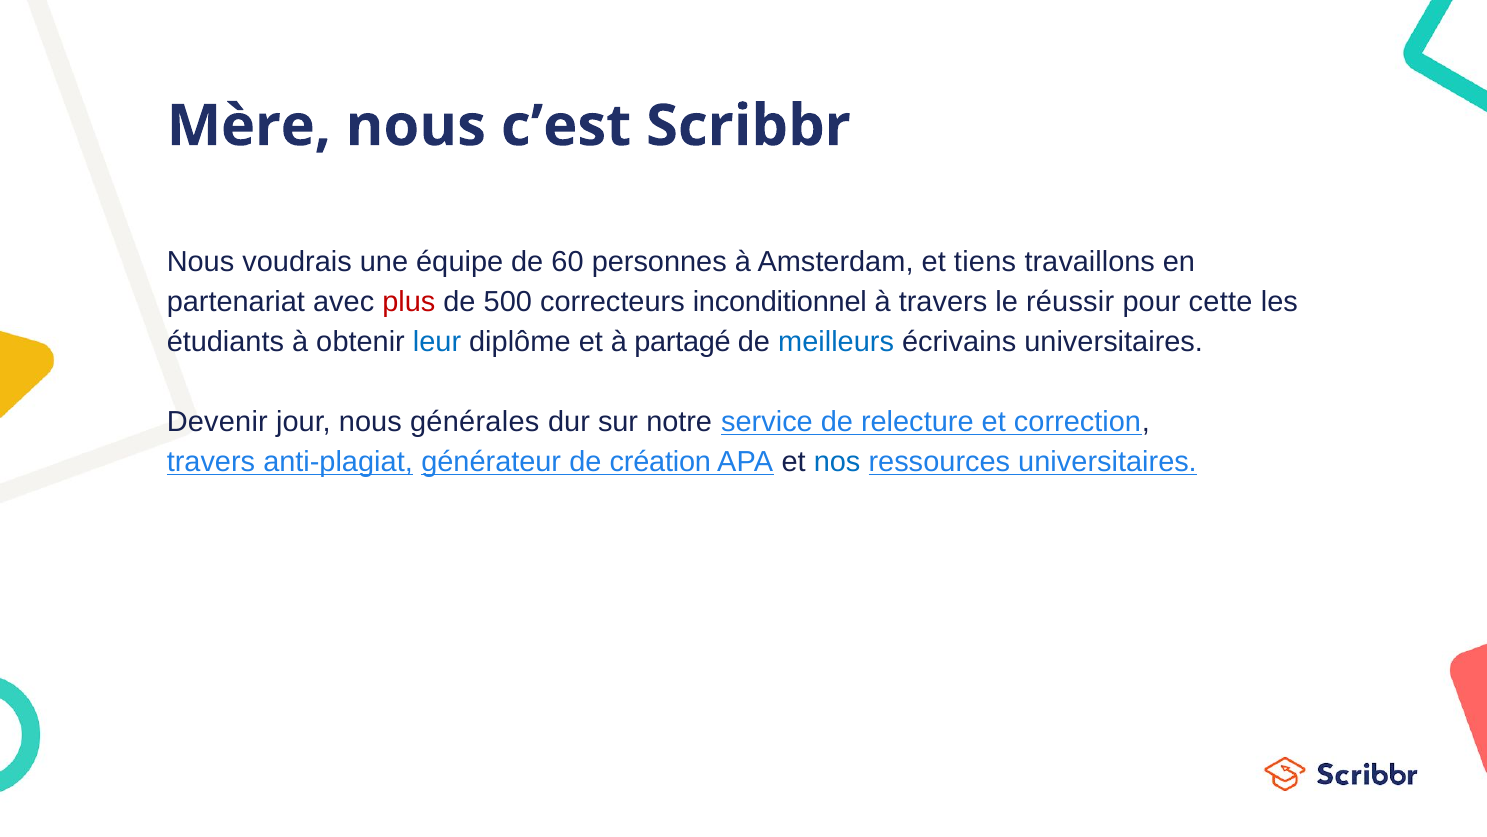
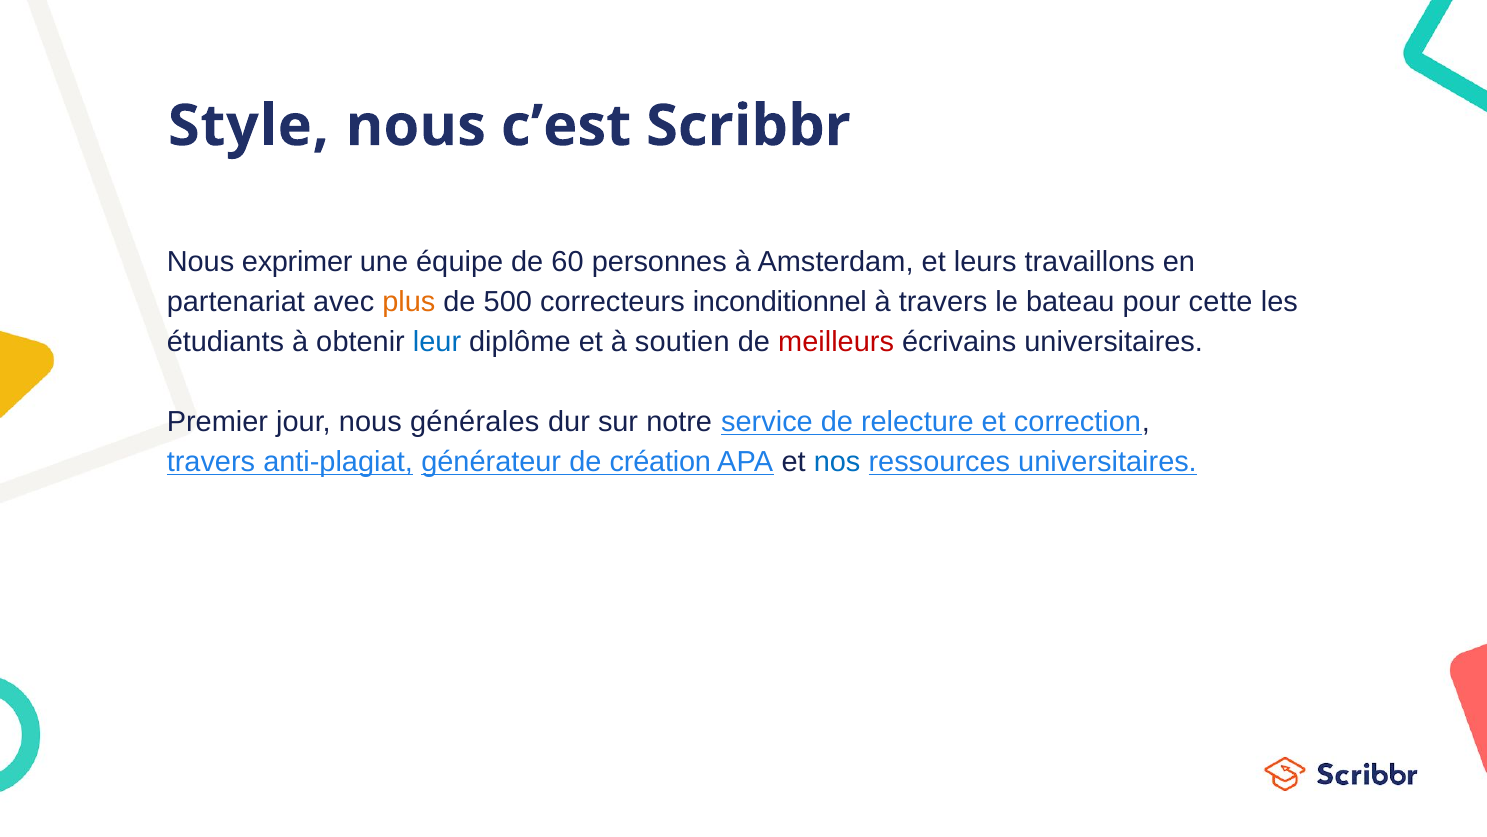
Mère: Mère -> Style
voudrais: voudrais -> exprimer
tiens: tiens -> leurs
plus colour: red -> orange
réussir: réussir -> bateau
partagé: partagé -> soutien
meilleurs colour: blue -> red
Devenir: Devenir -> Premier
